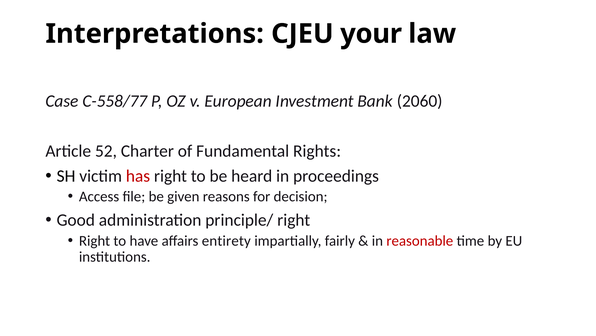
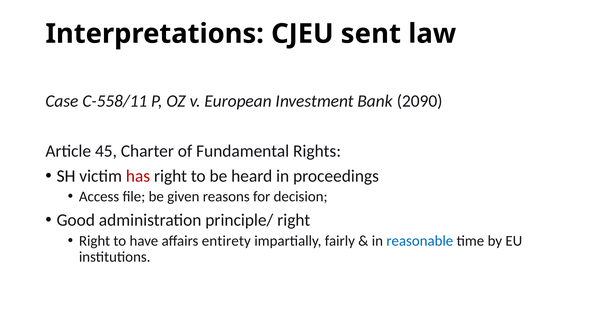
your: your -> sent
C-558/77: C-558/77 -> C-558/11
2060: 2060 -> 2090
52: 52 -> 45
reasonable colour: red -> blue
